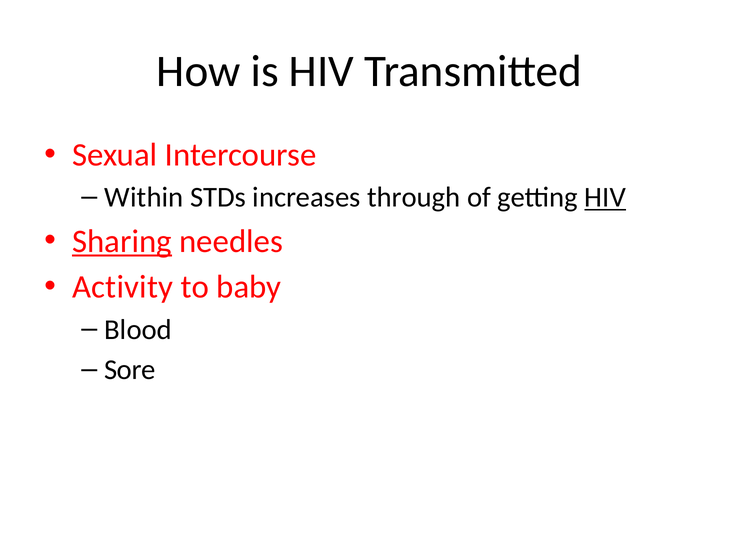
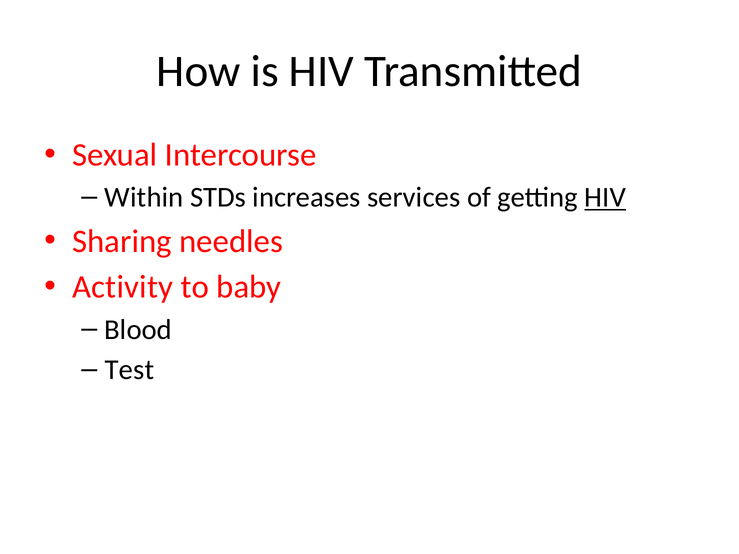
through: through -> services
Sharing underline: present -> none
Sore: Sore -> Test
